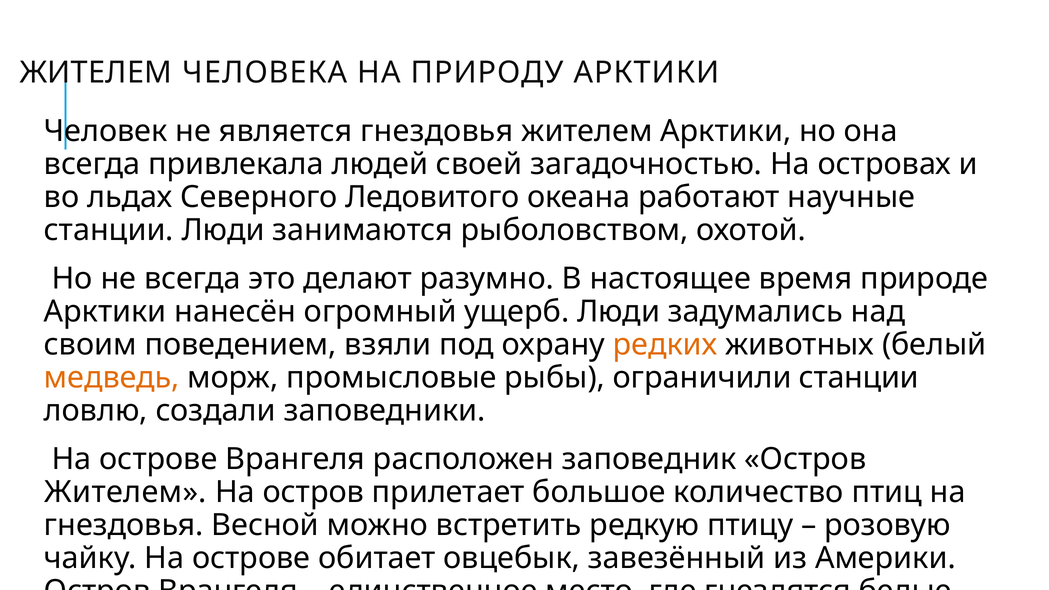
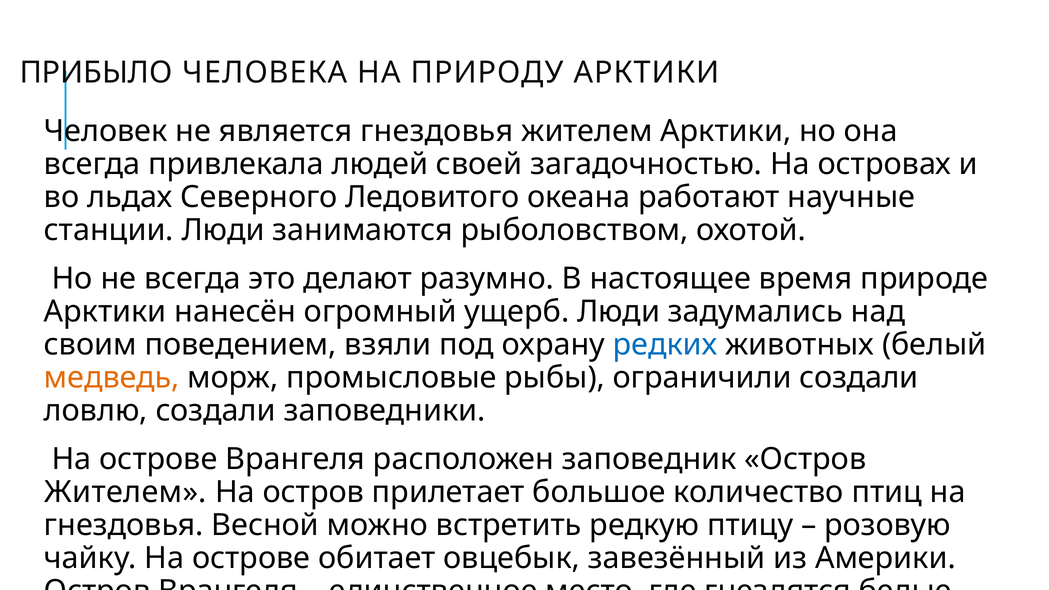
ЖИТЕЛЕМ at (96, 73): ЖИТЕЛЕМ -> ПРИБЫЛО
редких colour: orange -> blue
ограничили станции: станции -> создали
